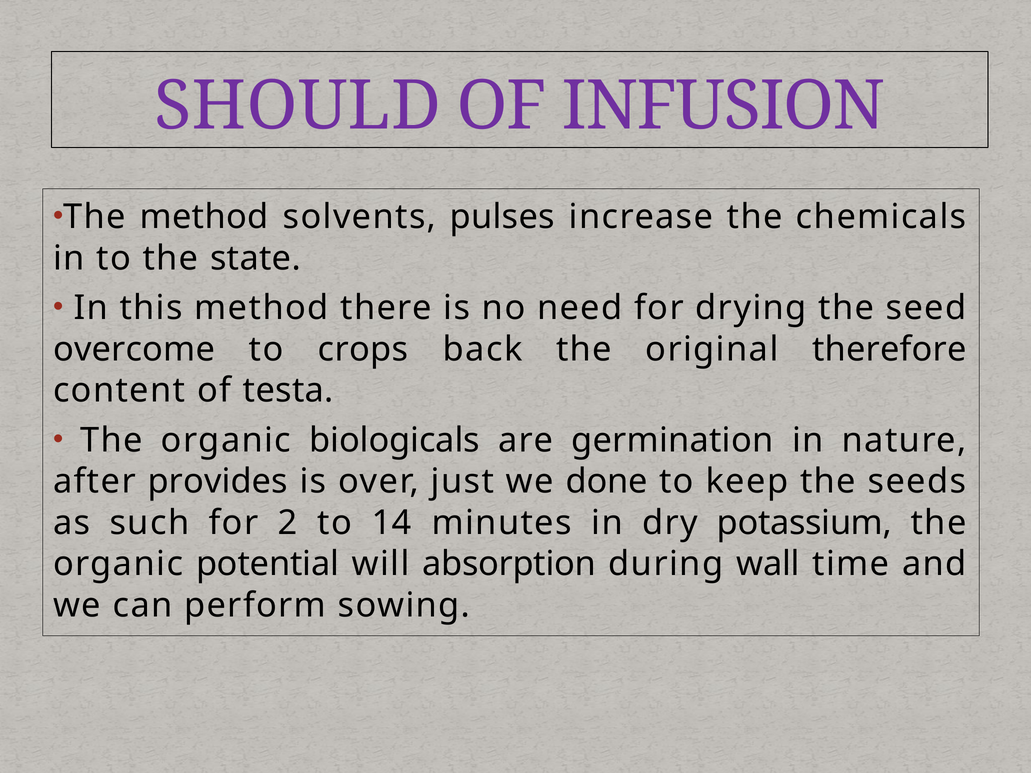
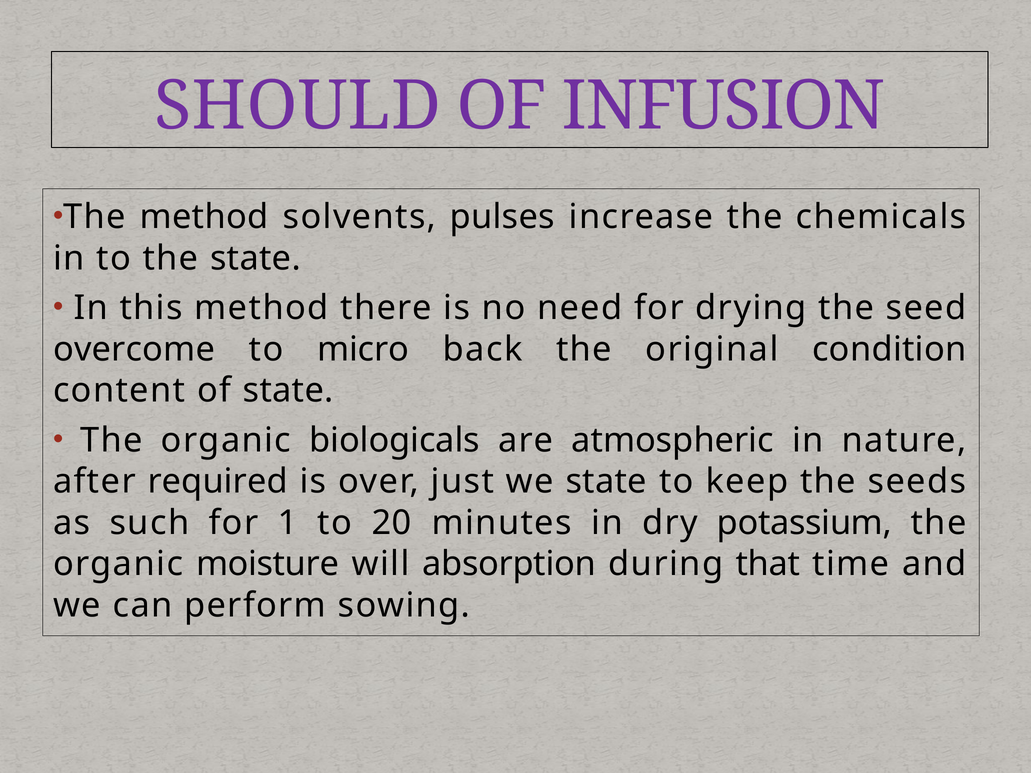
crops: crops -> micro
therefore: therefore -> condition
of testa: testa -> state
germination: germination -> atmospheric
provides: provides -> required
we done: done -> state
2: 2 -> 1
14: 14 -> 20
potential: potential -> moisture
wall: wall -> that
